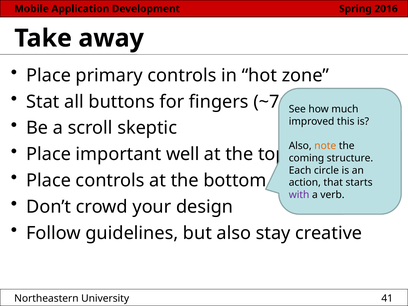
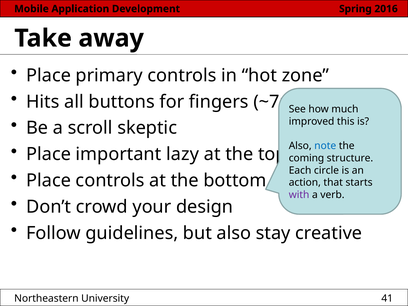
Stat: Stat -> Hits
note colour: orange -> blue
well: well -> lazy
